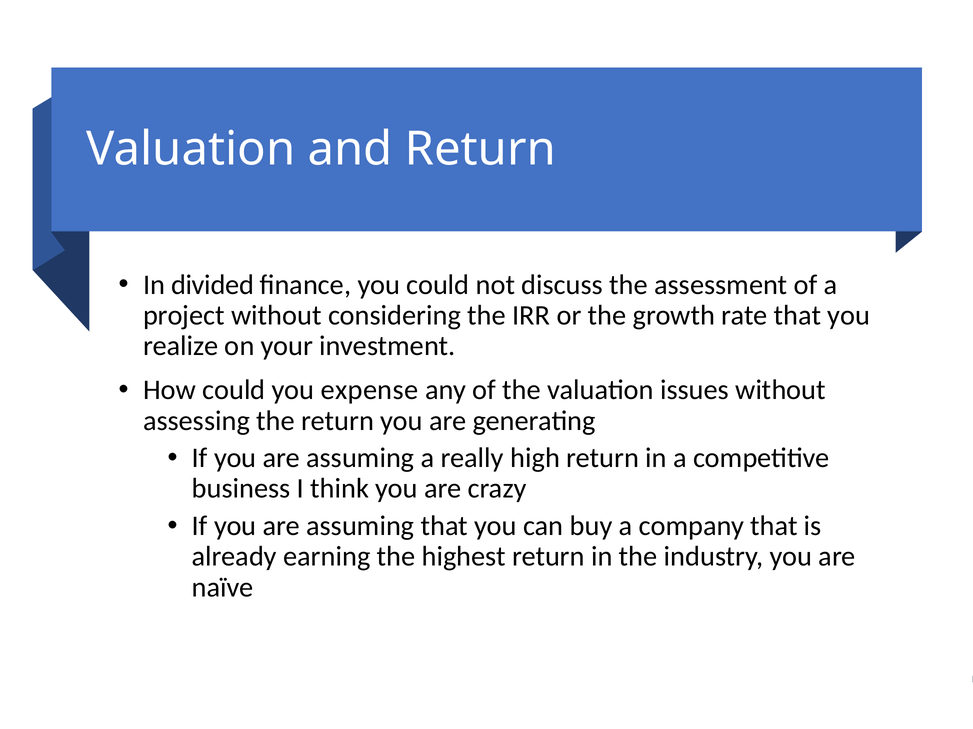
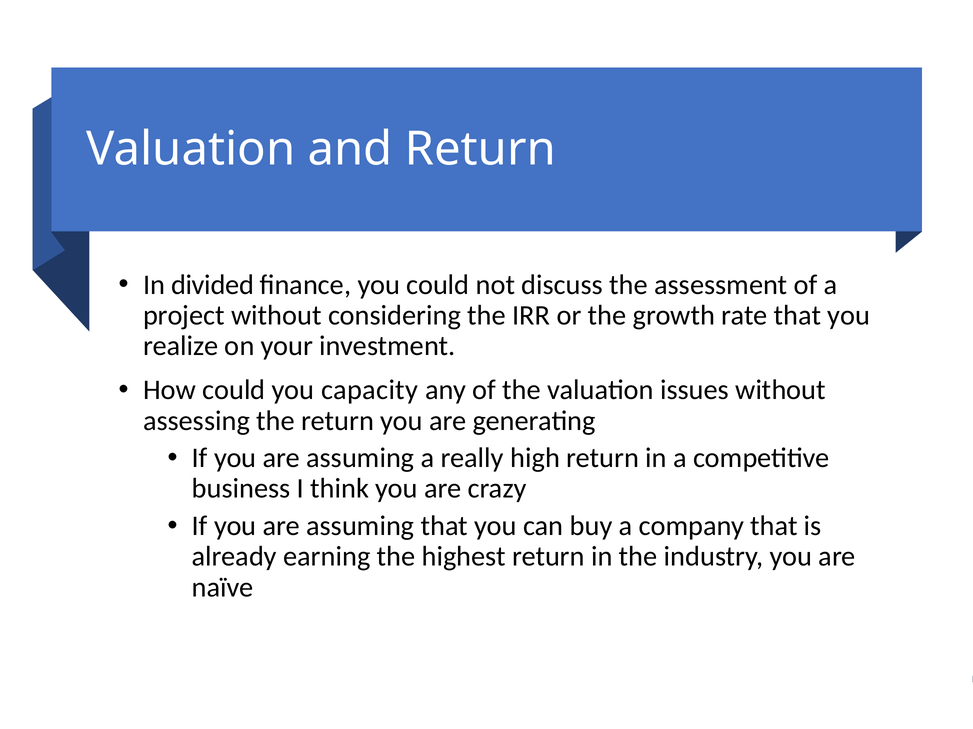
expense: expense -> capacity
